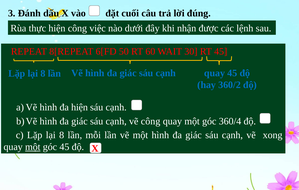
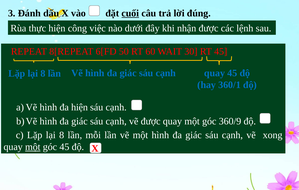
cuối underline: none -> present
360/2: 360/2 -> 360/1
vẽ công: công -> được
360/4: 360/4 -> 360/9
